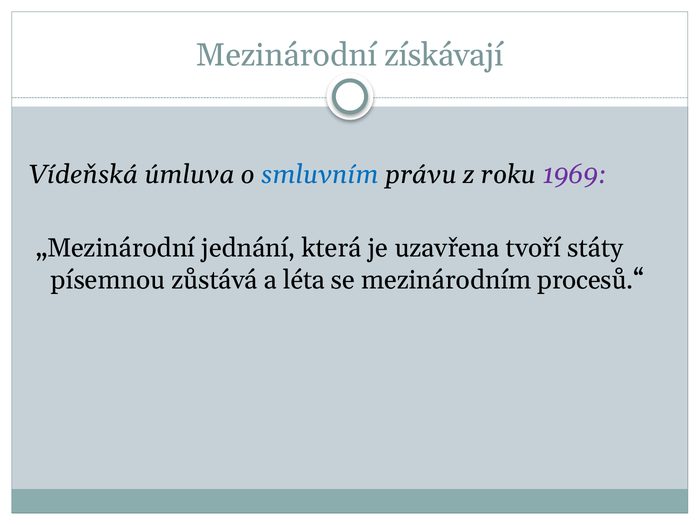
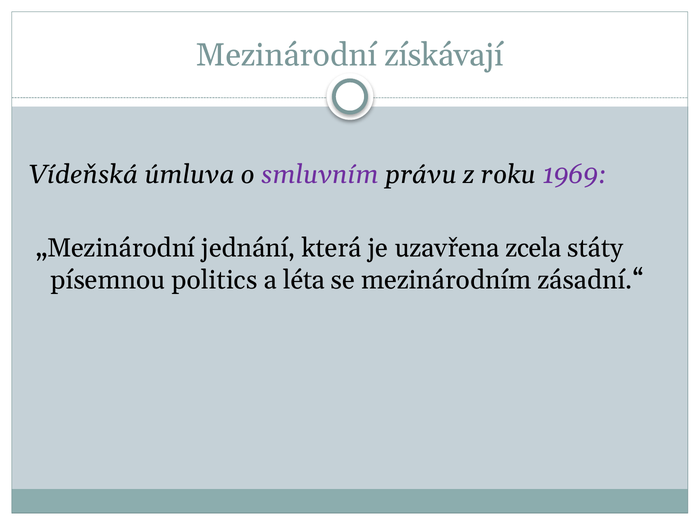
smluvním colour: blue -> purple
tvoří: tvoří -> zcela
zůstává: zůstává -> politics
procesů.“: procesů.“ -> zásadní.“
